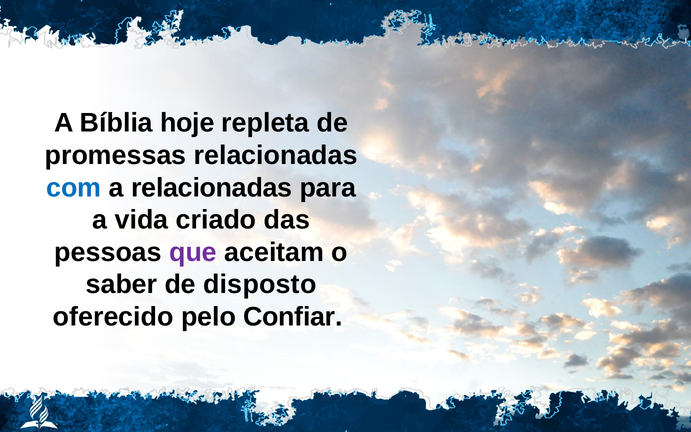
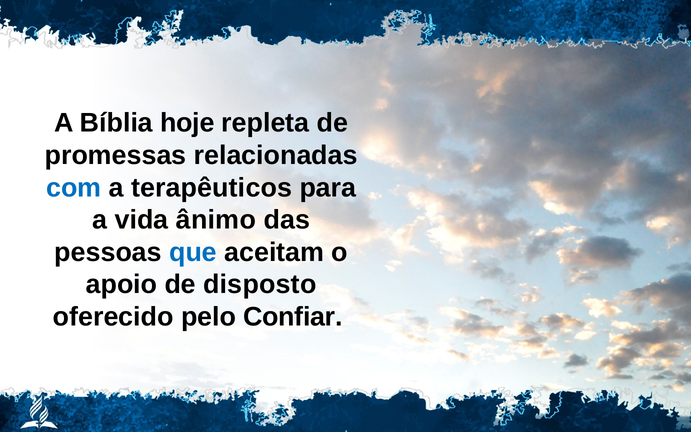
a relacionadas: relacionadas -> terapêuticos
criado: criado -> ânimo
que colour: purple -> blue
saber: saber -> apoio
